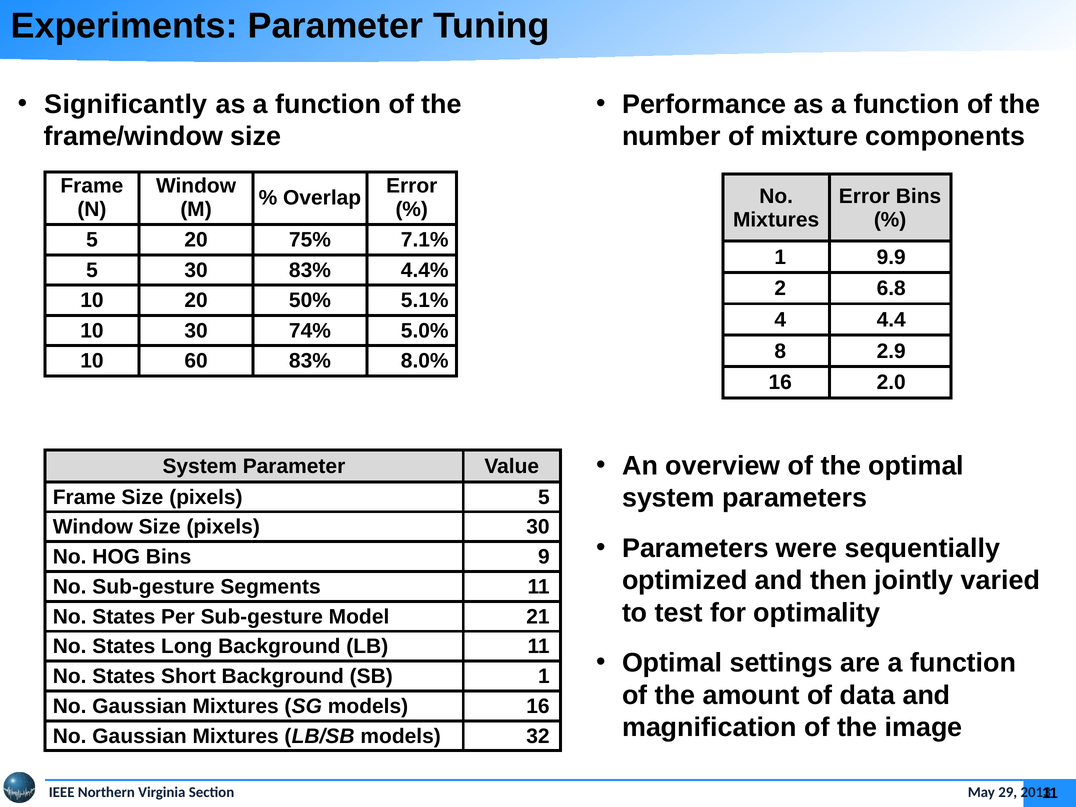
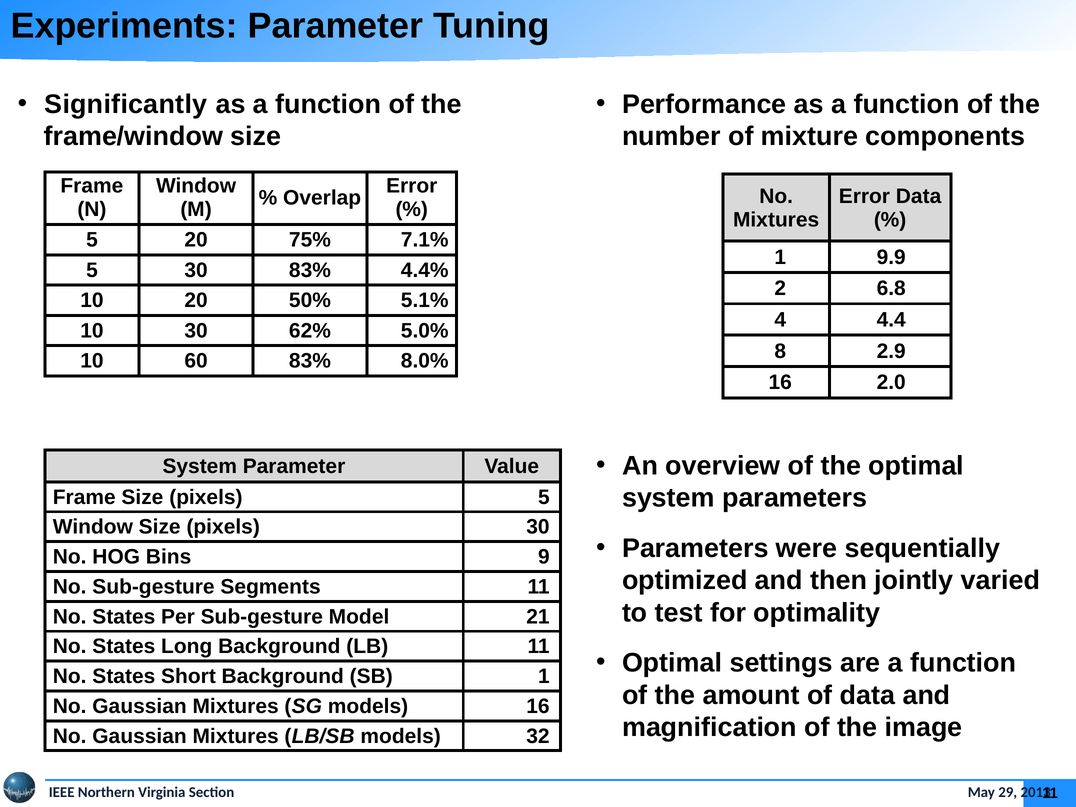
Error Bins: Bins -> Data
74%: 74% -> 62%
